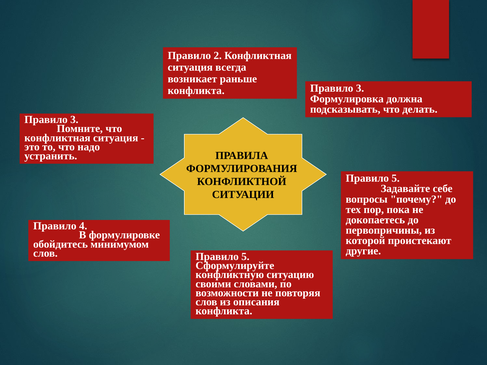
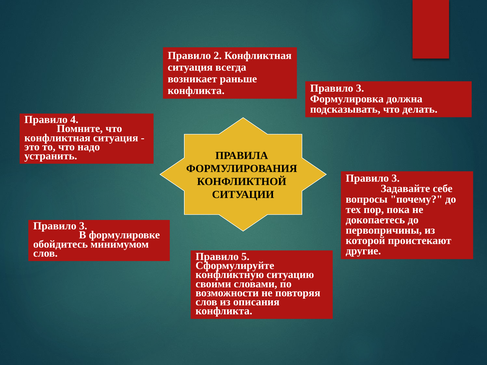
3 at (74, 120): 3 -> 4
5 at (396, 179): 5 -> 3
4 at (83, 226): 4 -> 3
